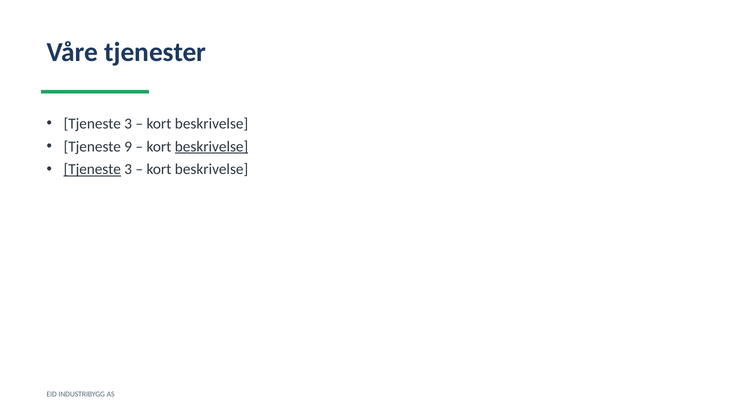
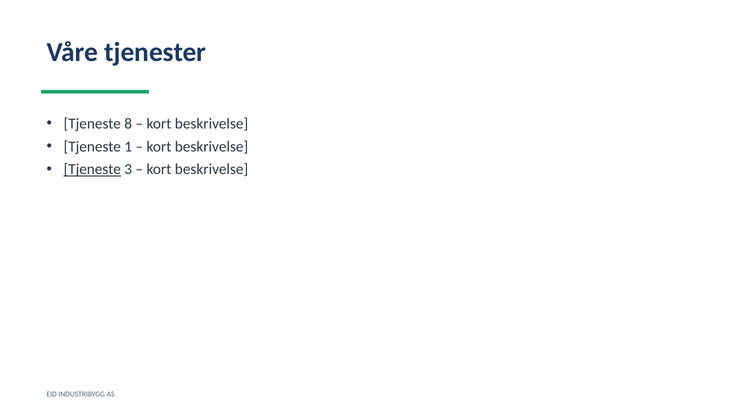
3 at (128, 124): 3 -> 8
9: 9 -> 1
beskrivelse at (212, 147) underline: present -> none
